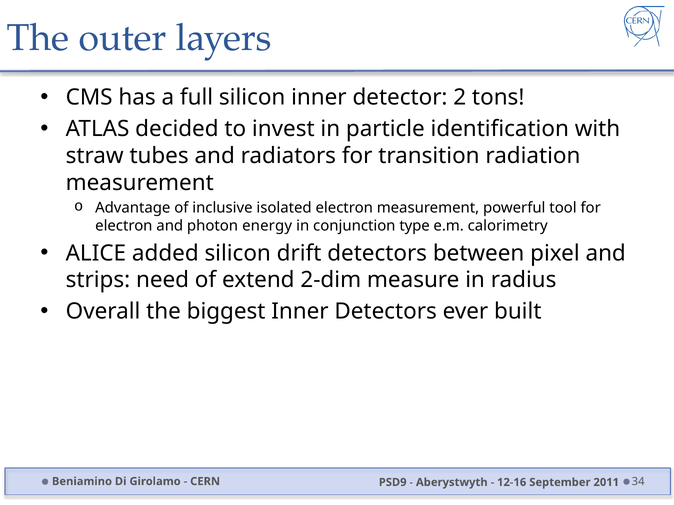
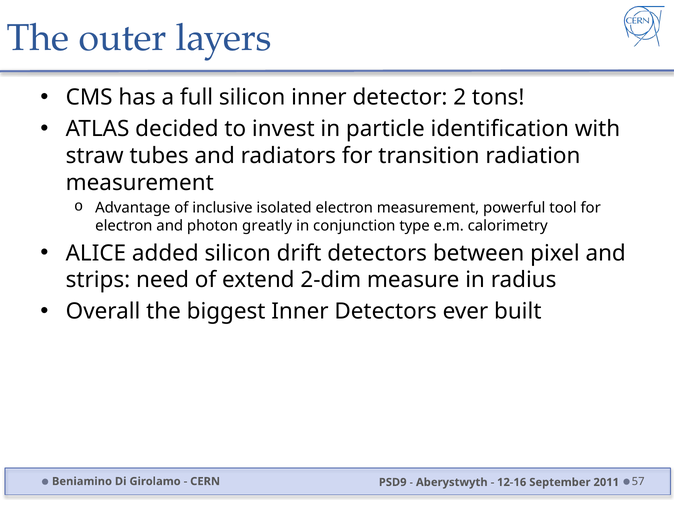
energy: energy -> greatly
34: 34 -> 57
